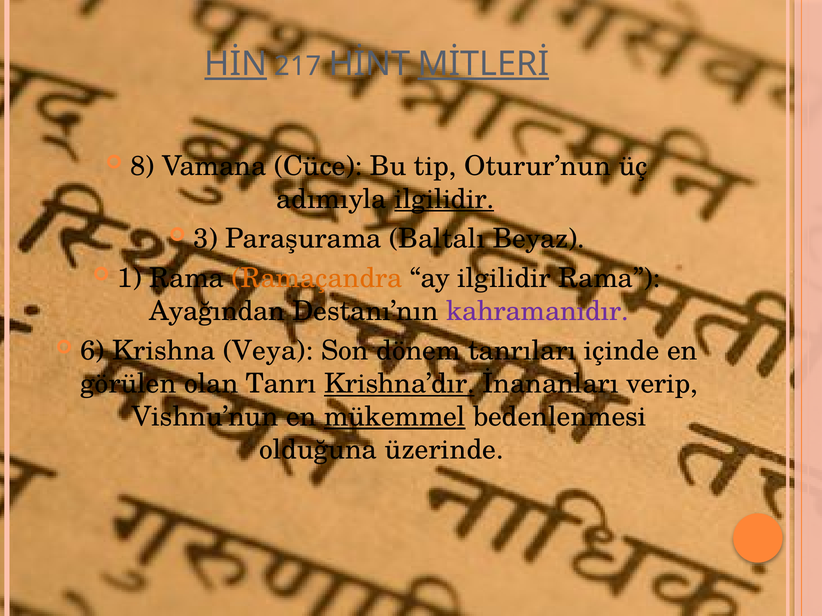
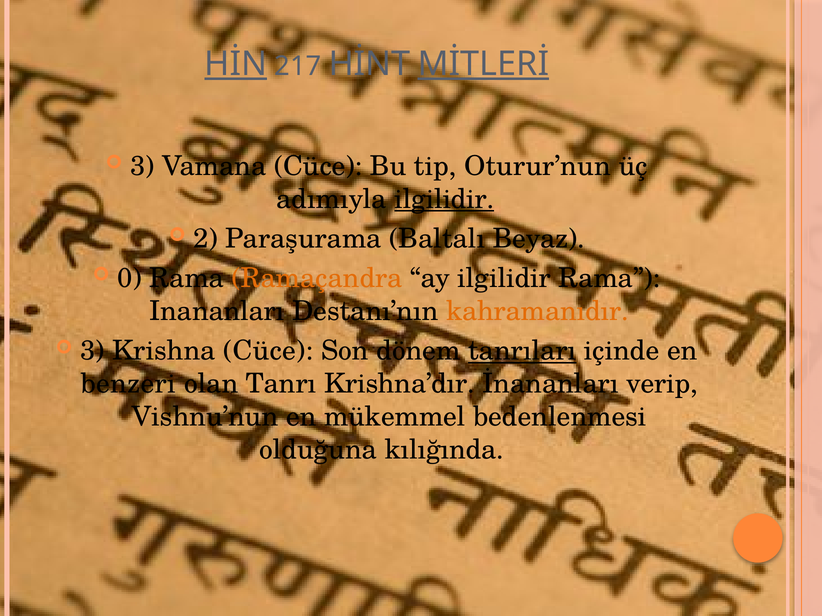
8 at (142, 166): 8 -> 3
3: 3 -> 2
1: 1 -> 0
Ayağından: Ayağından -> Inananları
kahramanıdır colour: purple -> orange
6 at (92, 351): 6 -> 3
Krishna Veya: Veya -> Cüce
tanrıları underline: none -> present
görülen: görülen -> benzeri
Krishna’dır underline: present -> none
mükemmel underline: present -> none
üzerinde: üzerinde -> kılığında
